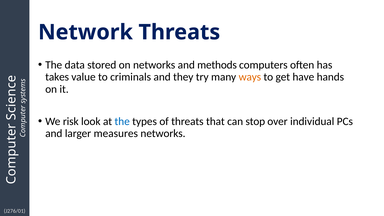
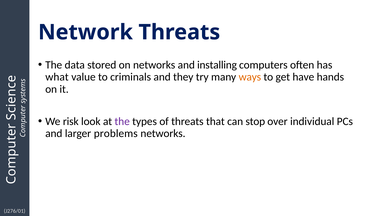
methods: methods -> installing
takes: takes -> what
the at (122, 121) colour: blue -> purple
measures: measures -> problems
